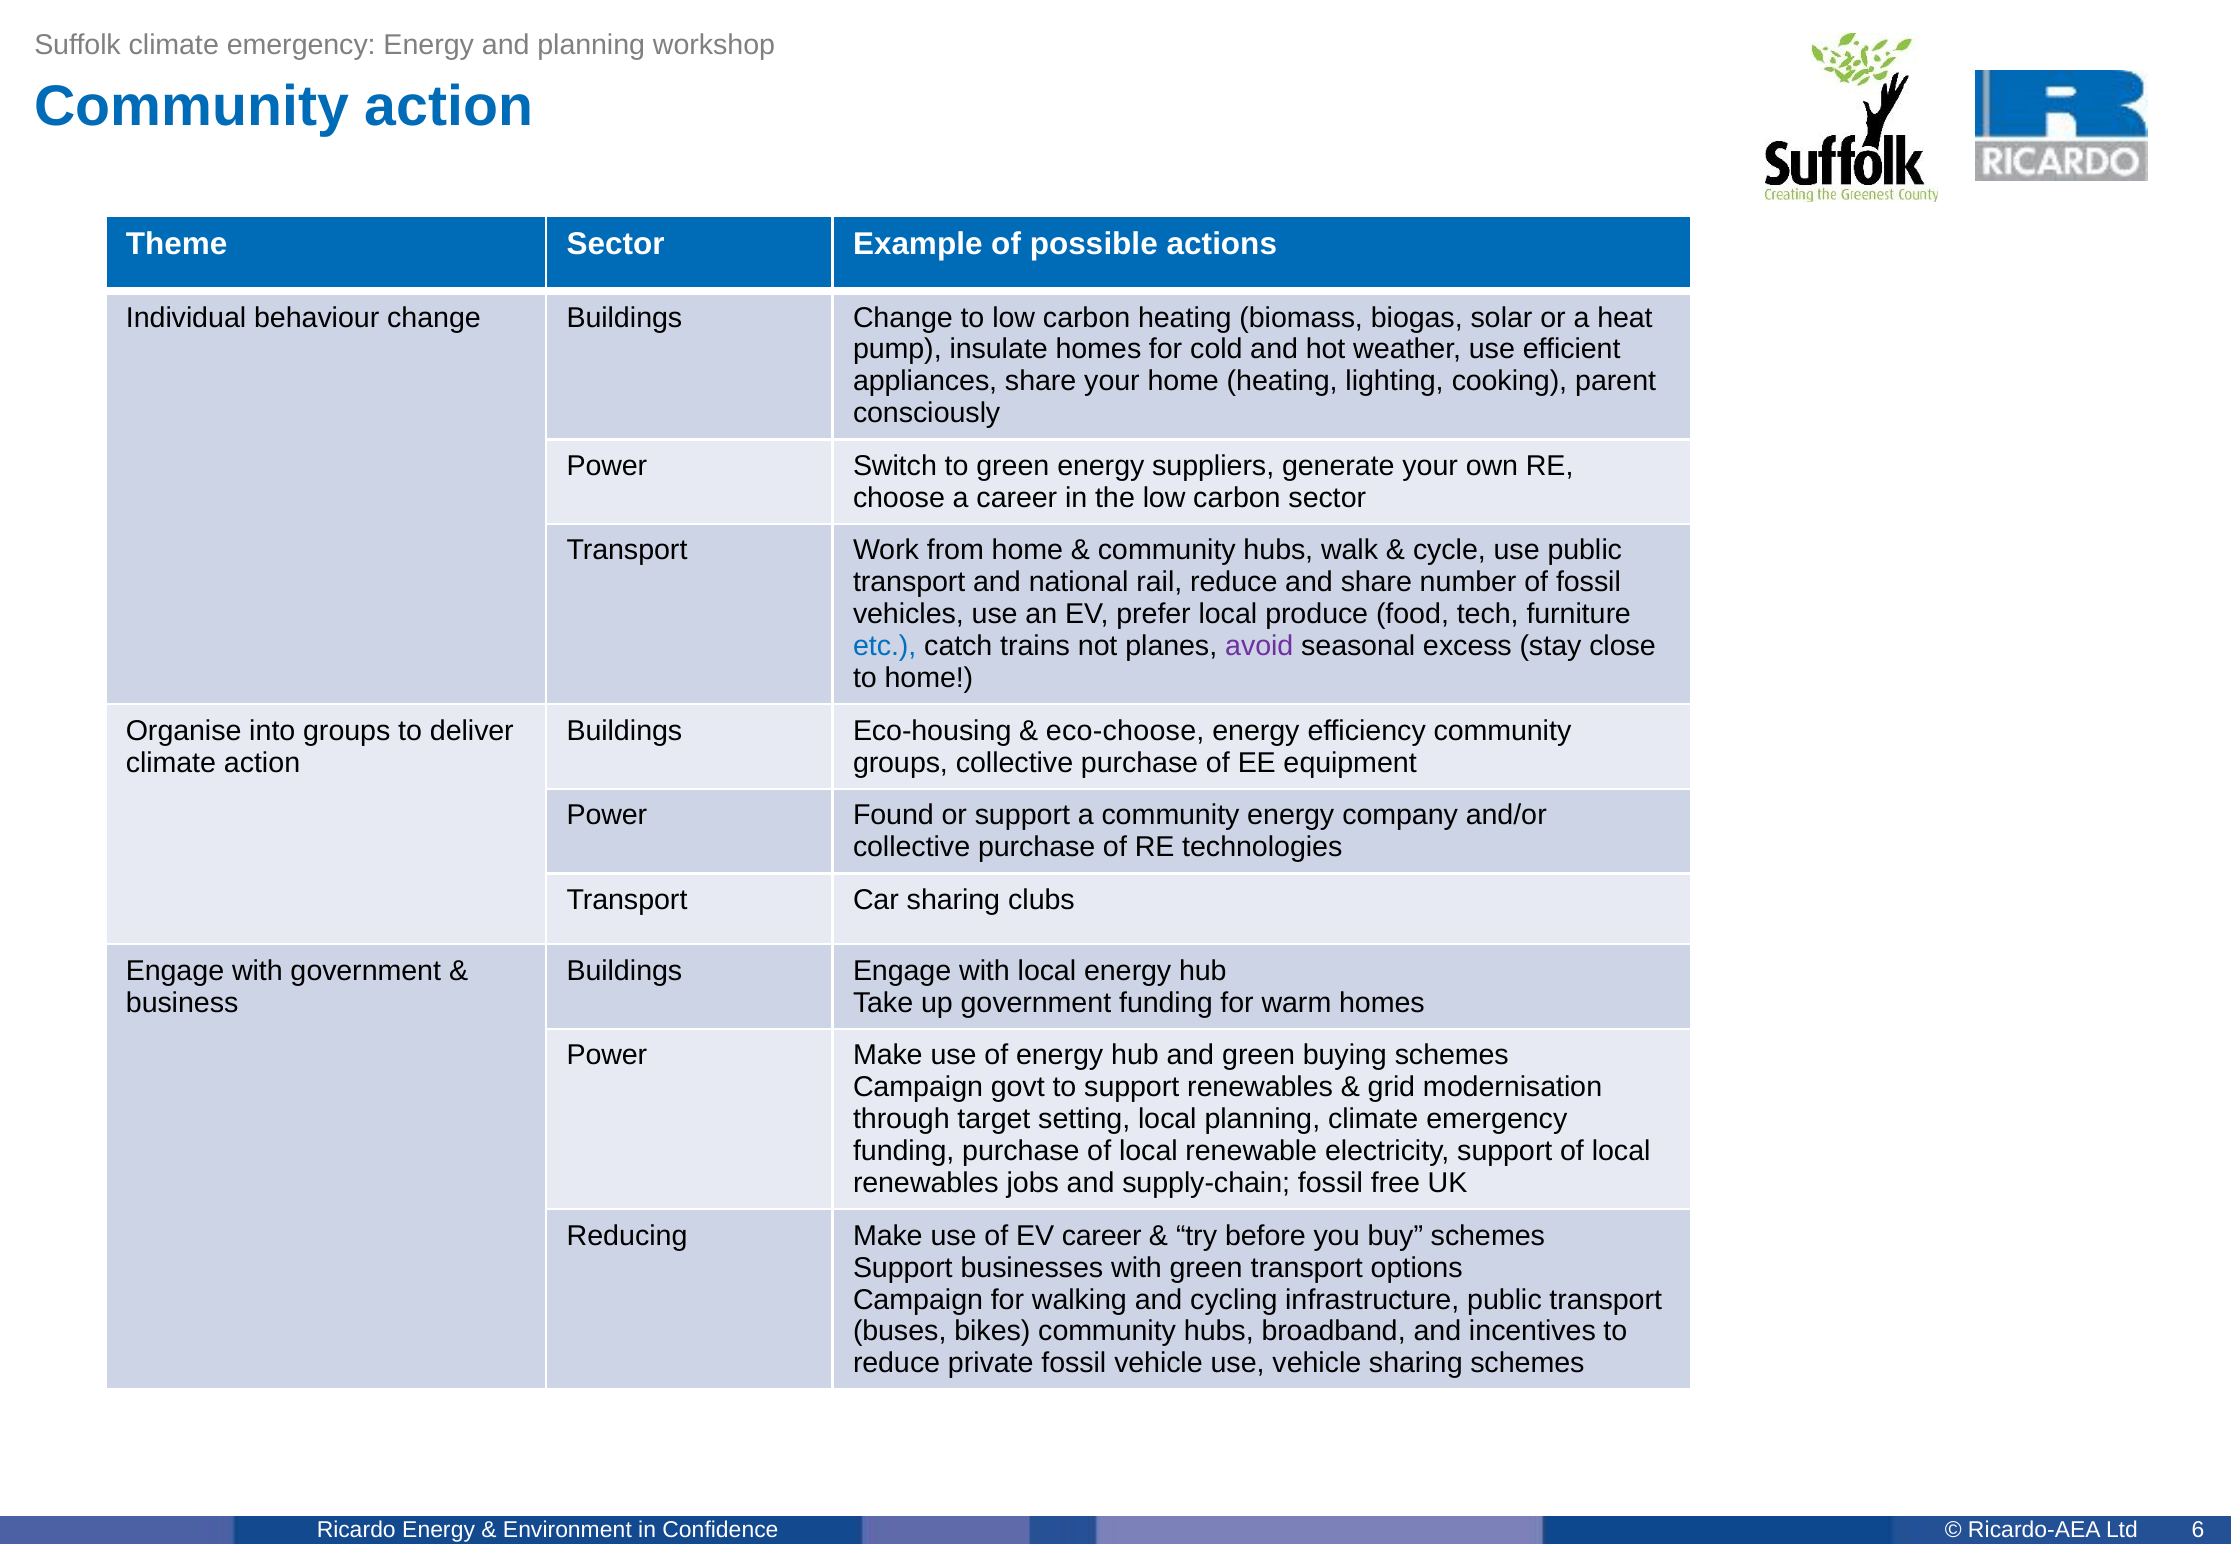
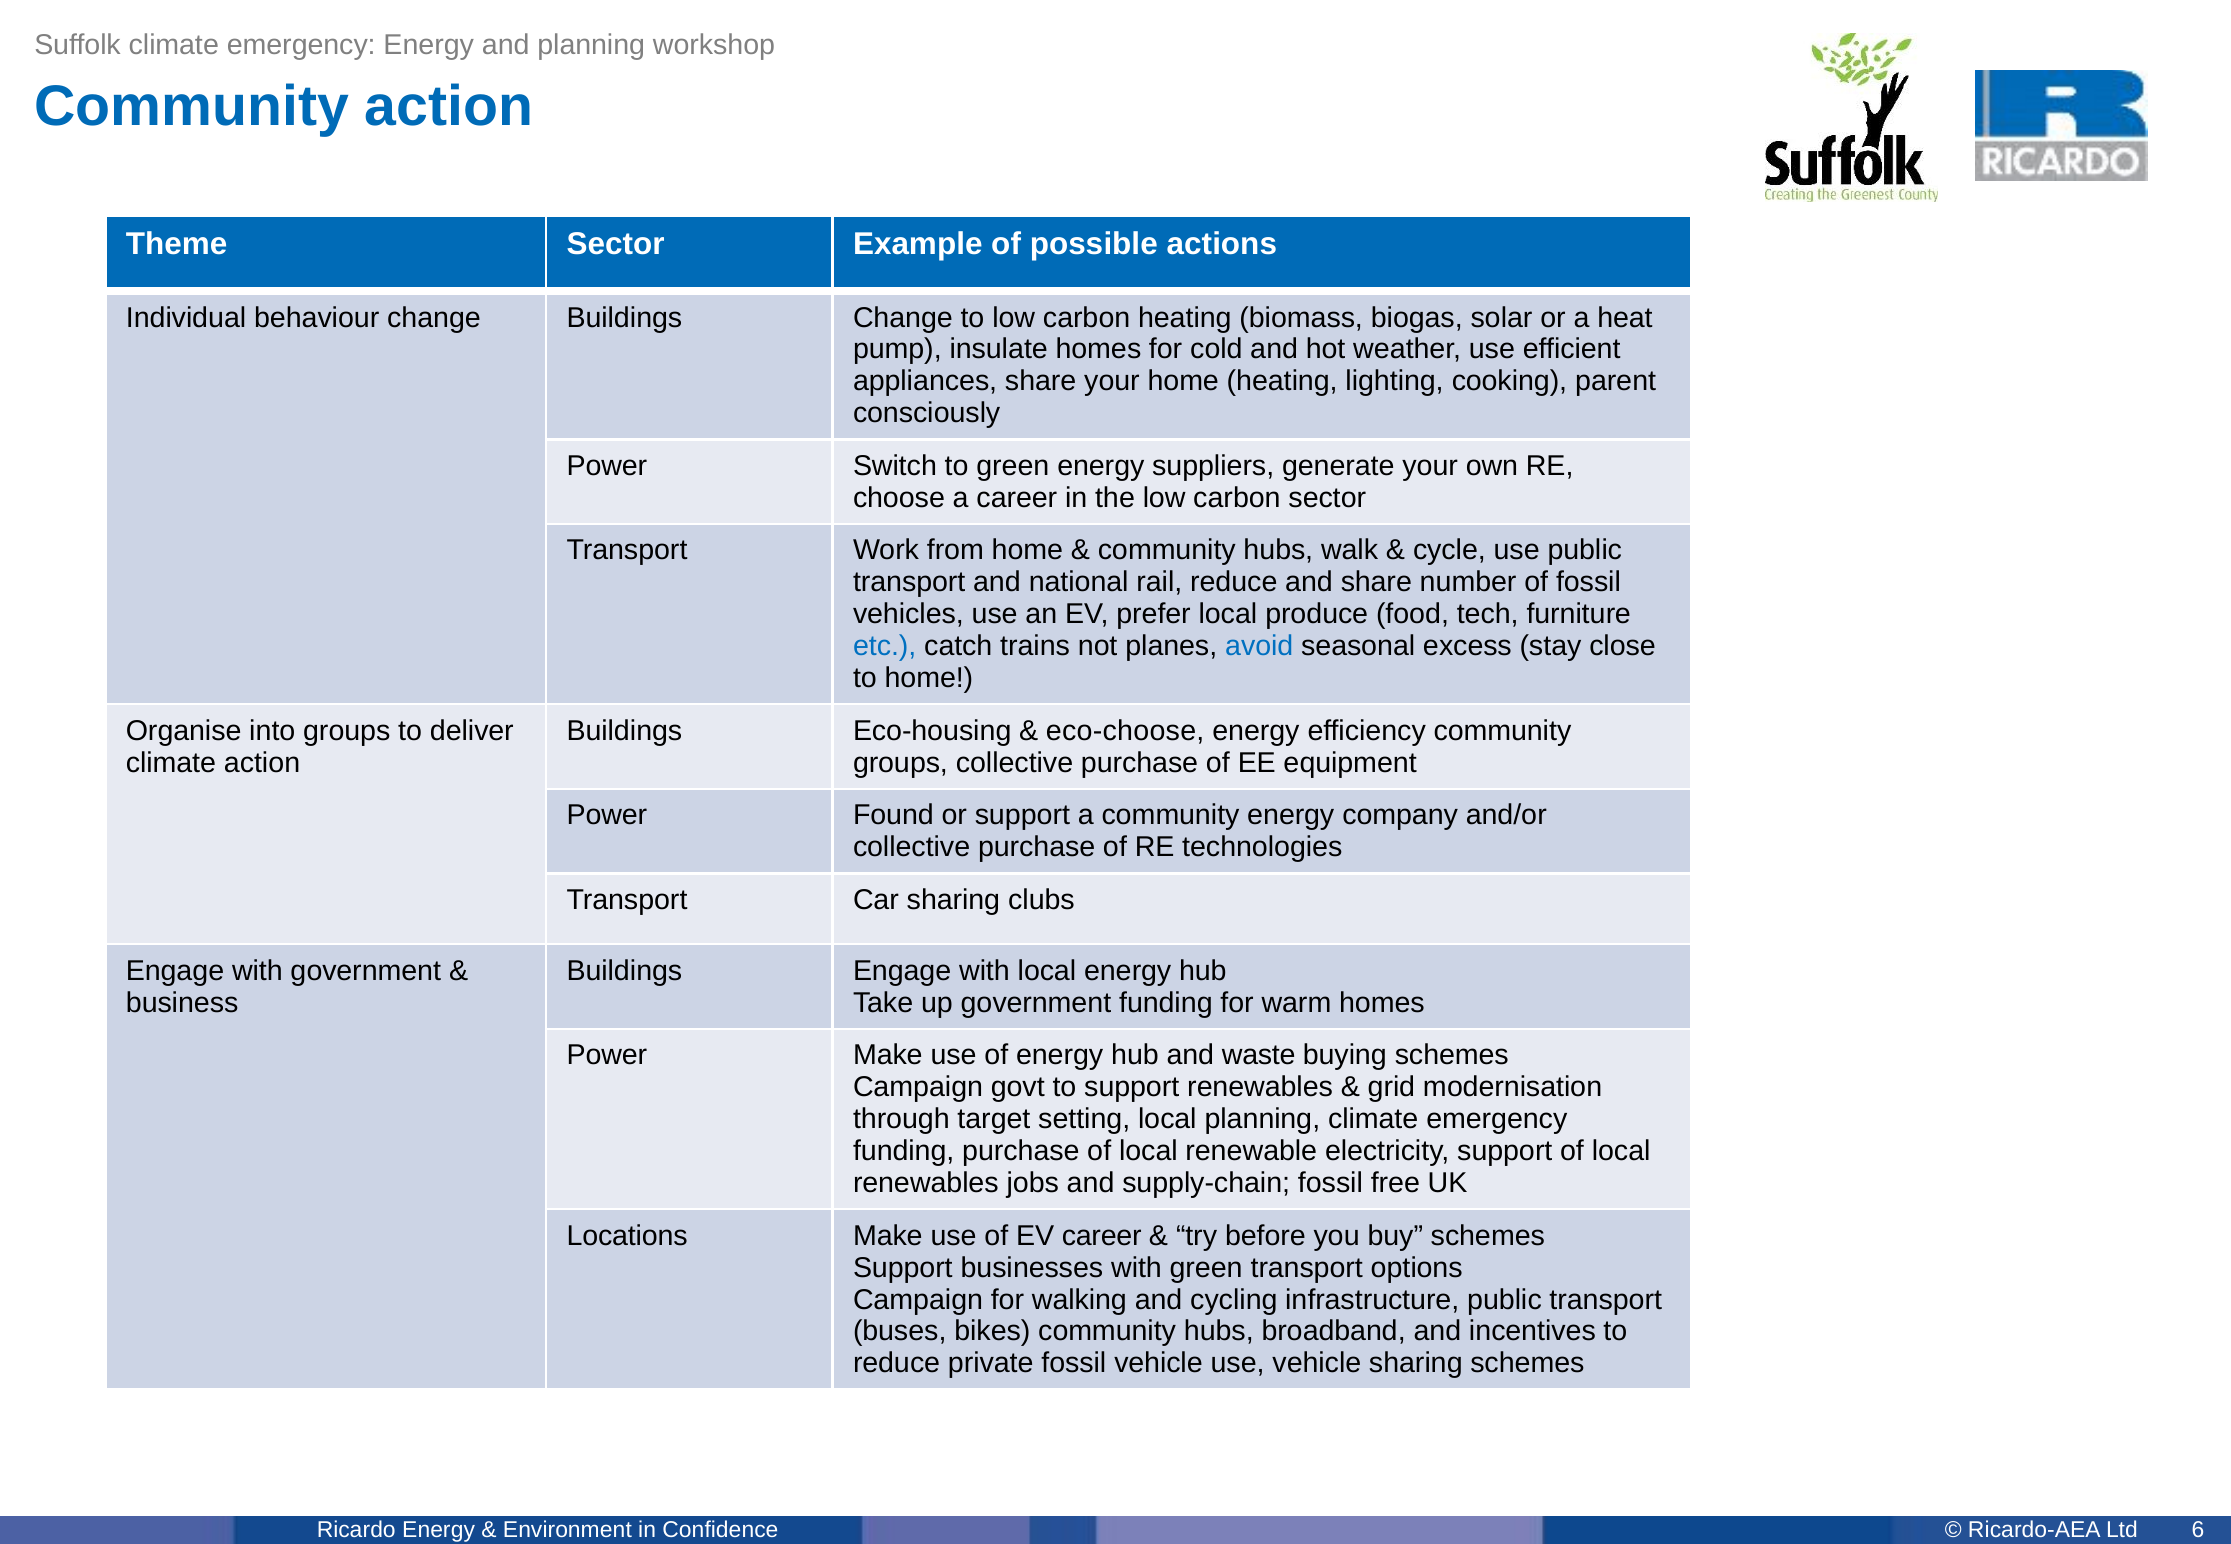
avoid colour: purple -> blue
and green: green -> waste
Reducing: Reducing -> Locations
